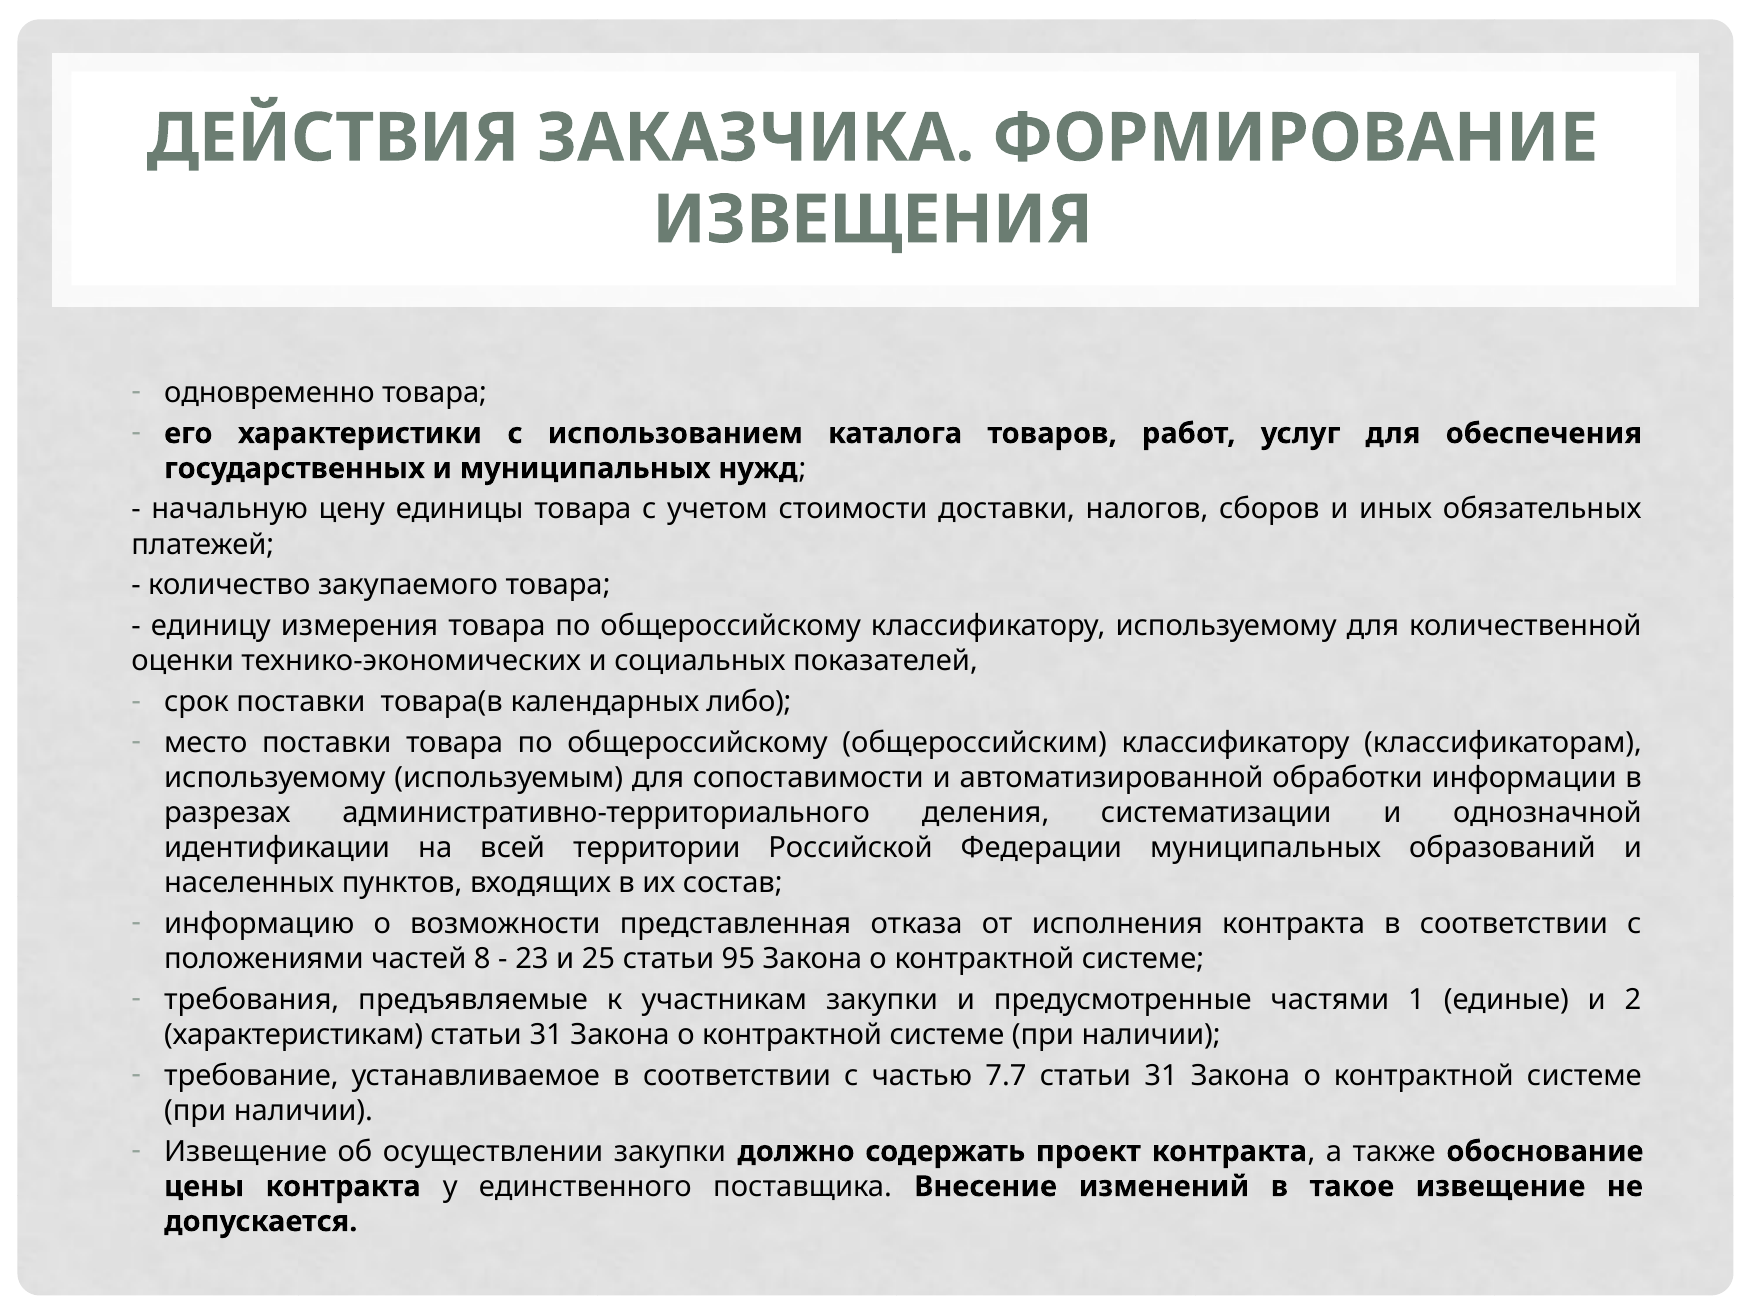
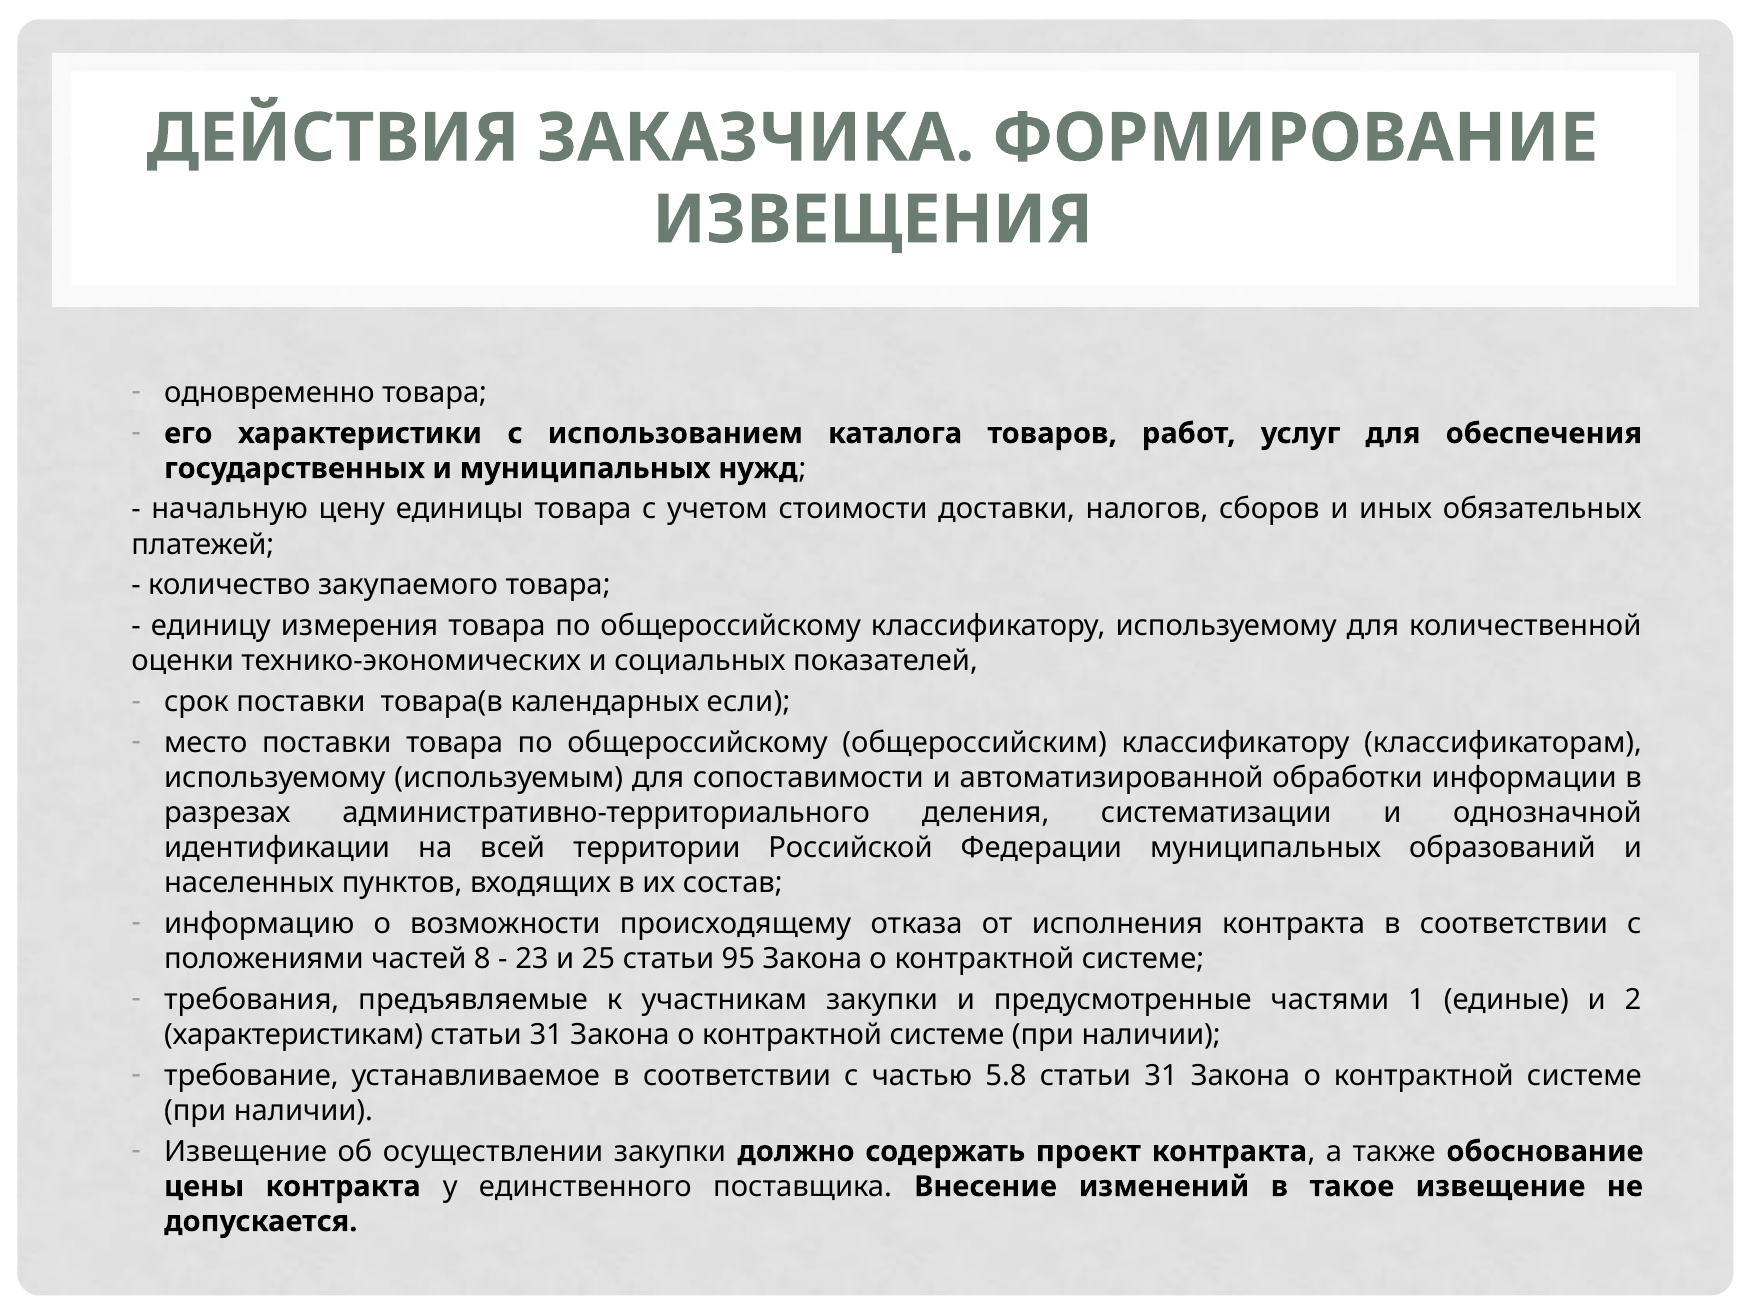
либо: либо -> если
представленная: представленная -> происходящему
7.7: 7.7 -> 5.8
